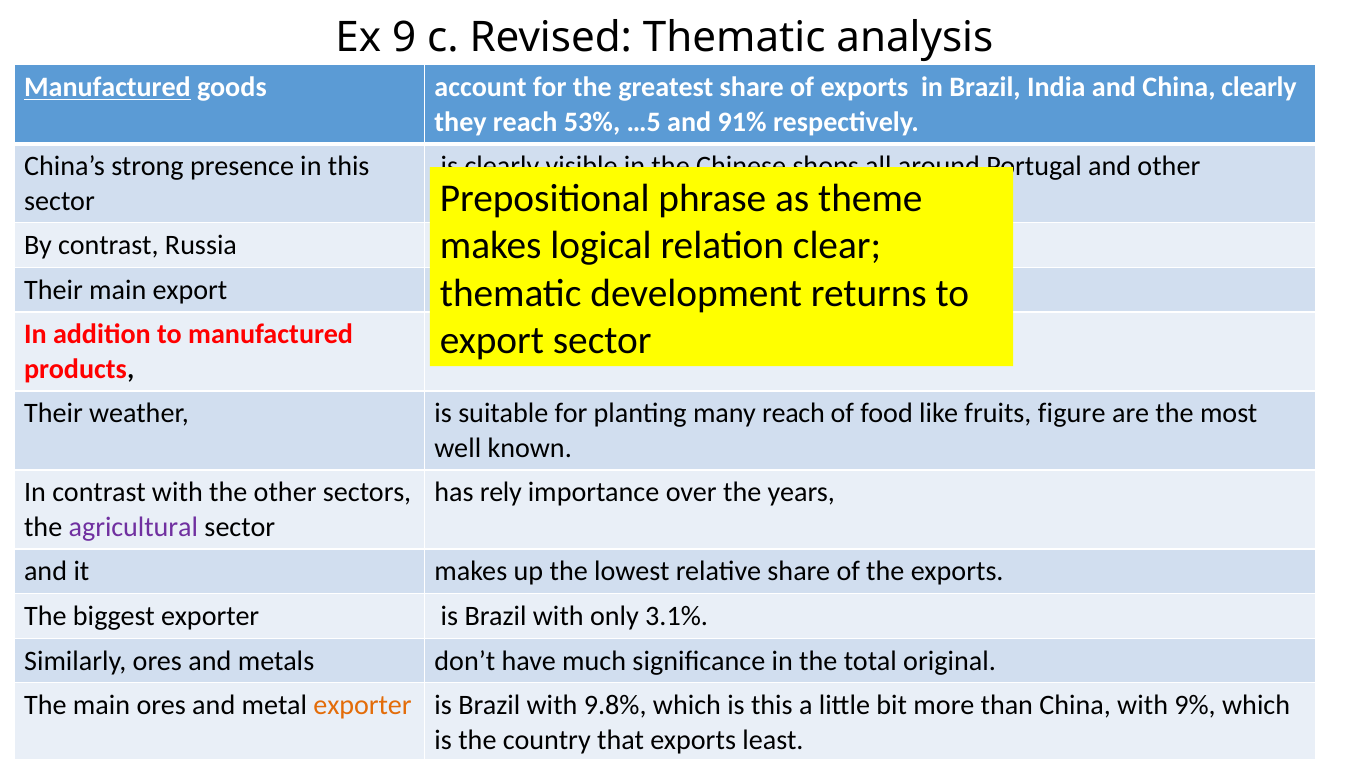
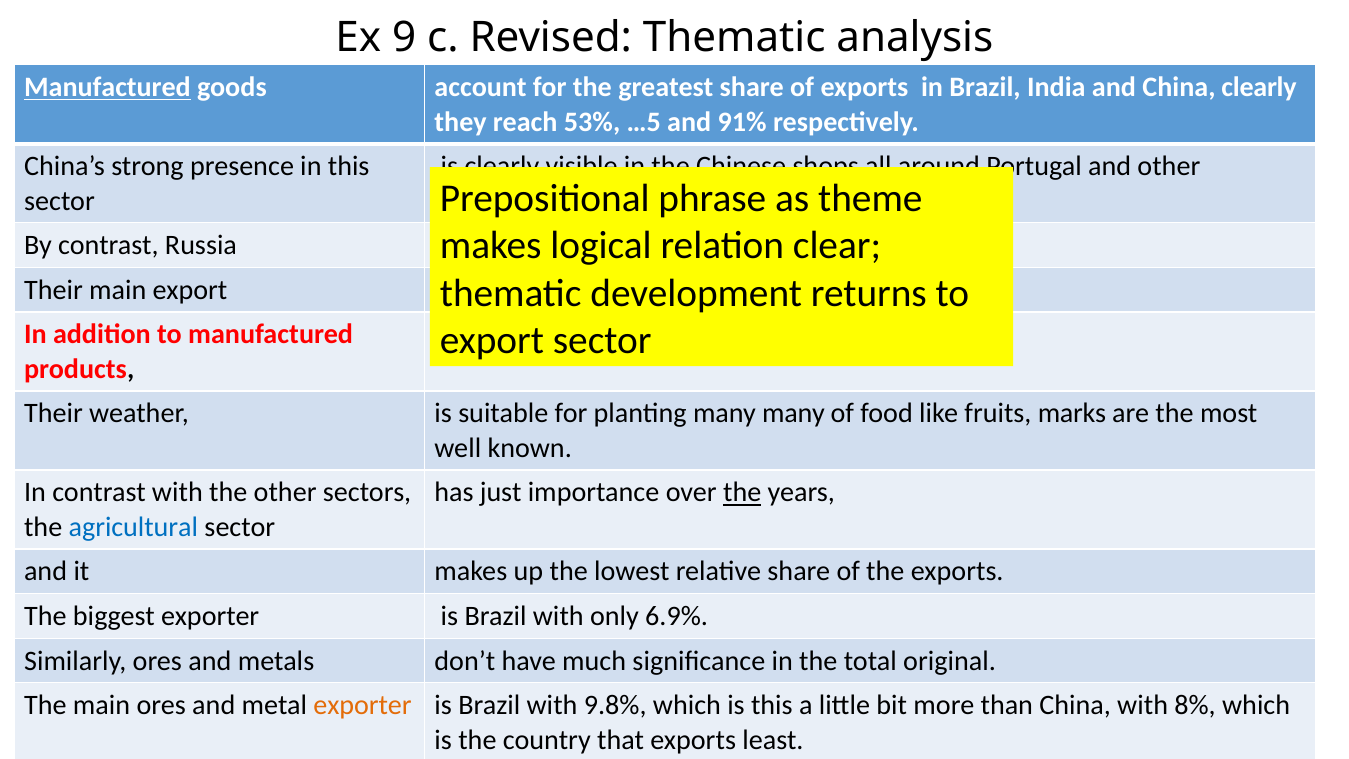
many reach: reach -> many
figure: figure -> marks
rely: rely -> just
the at (742, 492) underline: none -> present
agricultural colour: purple -> blue
3.1%: 3.1% -> 6.9%
9%: 9% -> 8%
